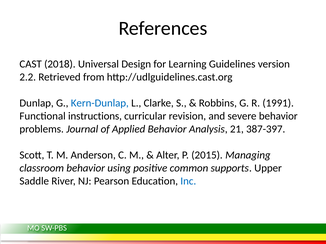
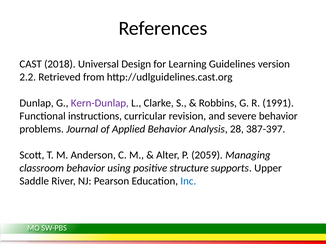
Kern-Dunlap colour: blue -> purple
21: 21 -> 28
2015: 2015 -> 2059
common: common -> structure
